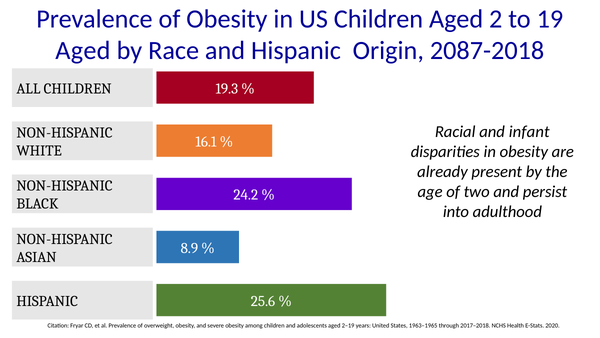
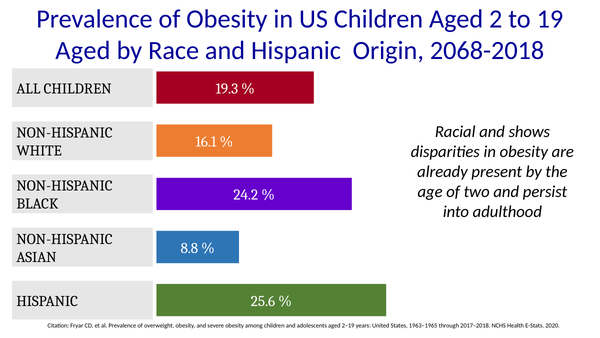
2087-2018: 2087-2018 -> 2068-2018
infant: infant -> shows
8.9: 8.9 -> 8.8
